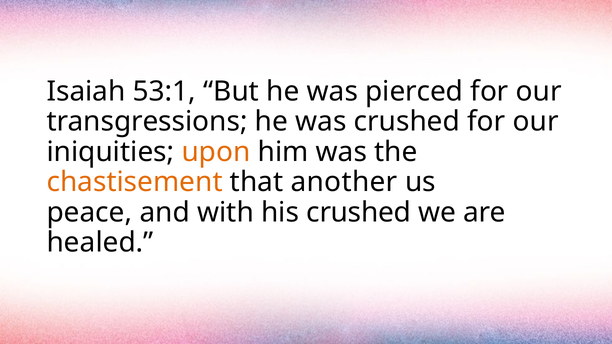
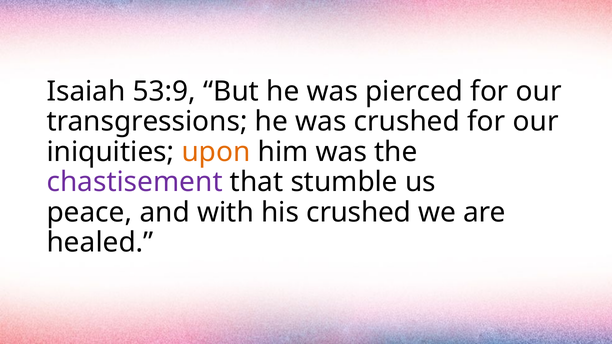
53:1: 53:1 -> 53:9
chastisement colour: orange -> purple
another: another -> stumble
